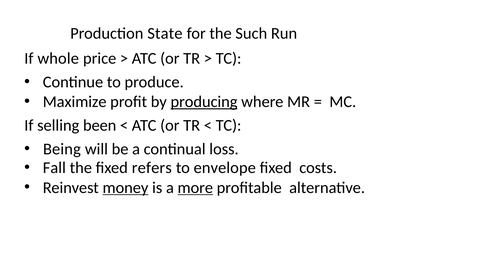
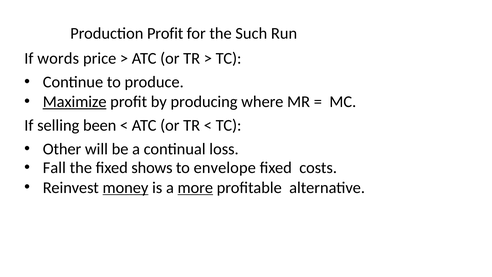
Production State: State -> Profit
whole: whole -> words
Maximize underline: none -> present
producing underline: present -> none
Being: Being -> Other
refers: refers -> shows
